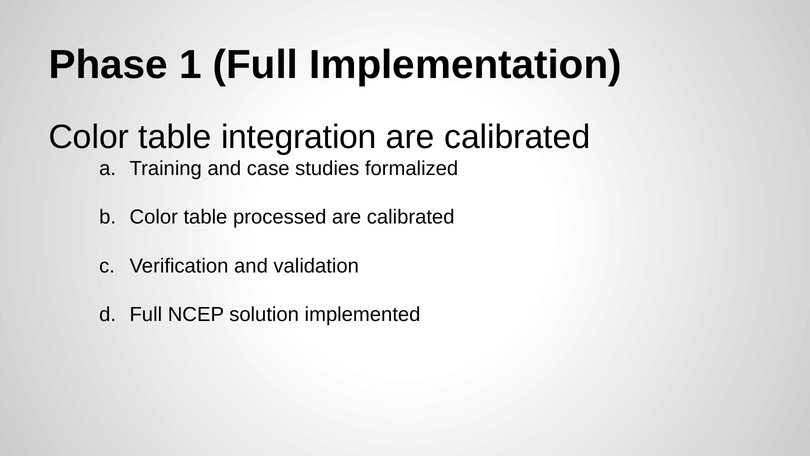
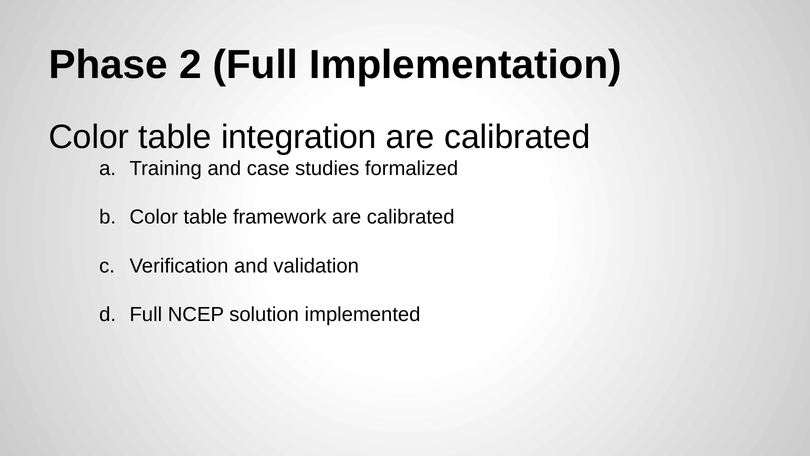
1: 1 -> 2
processed: processed -> framework
